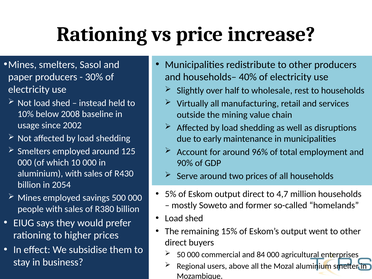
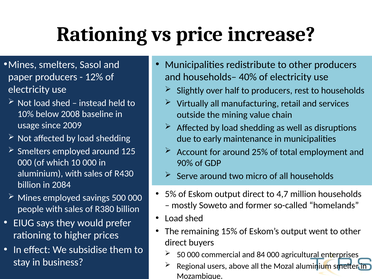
30%: 30% -> 12%
to wholesale: wholesale -> producers
2002: 2002 -> 2009
96%: 96% -> 25%
two prices: prices -> micro
2054: 2054 -> 2084
